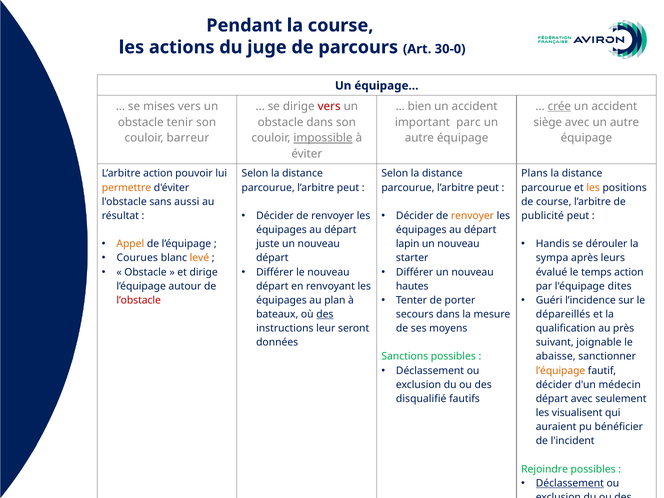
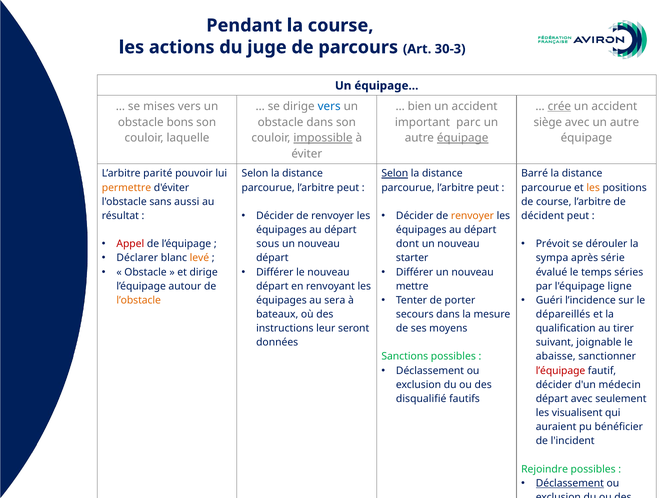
30-0: 30-0 -> 30-3
vers at (329, 106) colour: red -> blue
tenir: tenir -> bons
barreur: barreur -> laquelle
équipage at (463, 138) underline: none -> present
L’arbitre action: action -> parité
Selon at (395, 174) underline: none -> present
Plans: Plans -> Barré
publicité: publicité -> décident
Appel colour: orange -> red
Handis: Handis -> Prévoit
juste: juste -> sous
lapin: lapin -> dont
Courues: Courues -> Déclarer
leurs: leurs -> série
temps action: action -> séries
hautes: hautes -> mettre
dites: dites -> ligne
l’obstacle colour: red -> orange
plan: plan -> sera
des at (325, 314) underline: present -> none
près: près -> tirer
l’équipage at (561, 371) colour: orange -> red
